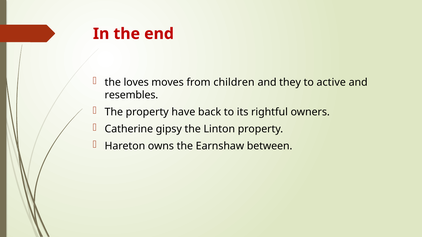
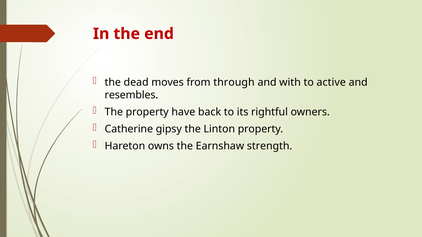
loves: loves -> dead
children: children -> through
they: they -> with
between: between -> strength
